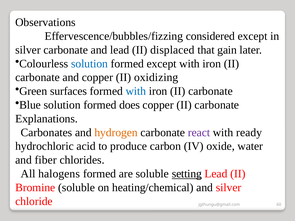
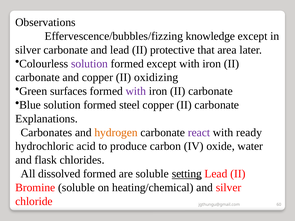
considered: considered -> knowledge
displaced: displaced -> protective
gain: gain -> area
solution at (89, 64) colour: blue -> purple
with at (136, 91) colour: blue -> purple
does: does -> steel
fiber: fiber -> flask
halogens: halogens -> dissolved
